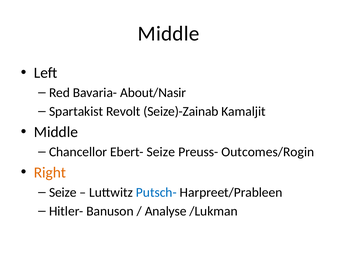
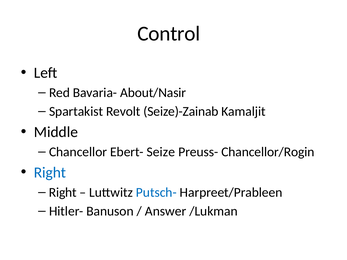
Middle at (169, 34): Middle -> Control
Outcomes/Rogin: Outcomes/Rogin -> Chancellor/Rogin
Right at (50, 173) colour: orange -> blue
Seize at (63, 193): Seize -> Right
Analyse: Analyse -> Answer
